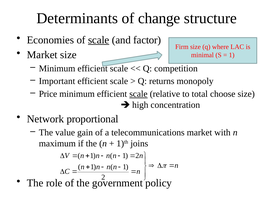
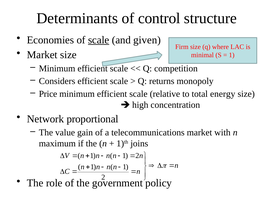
change: change -> control
factor: factor -> given
Important: Important -> Considers
scale at (138, 94) underline: present -> none
choose: choose -> energy
